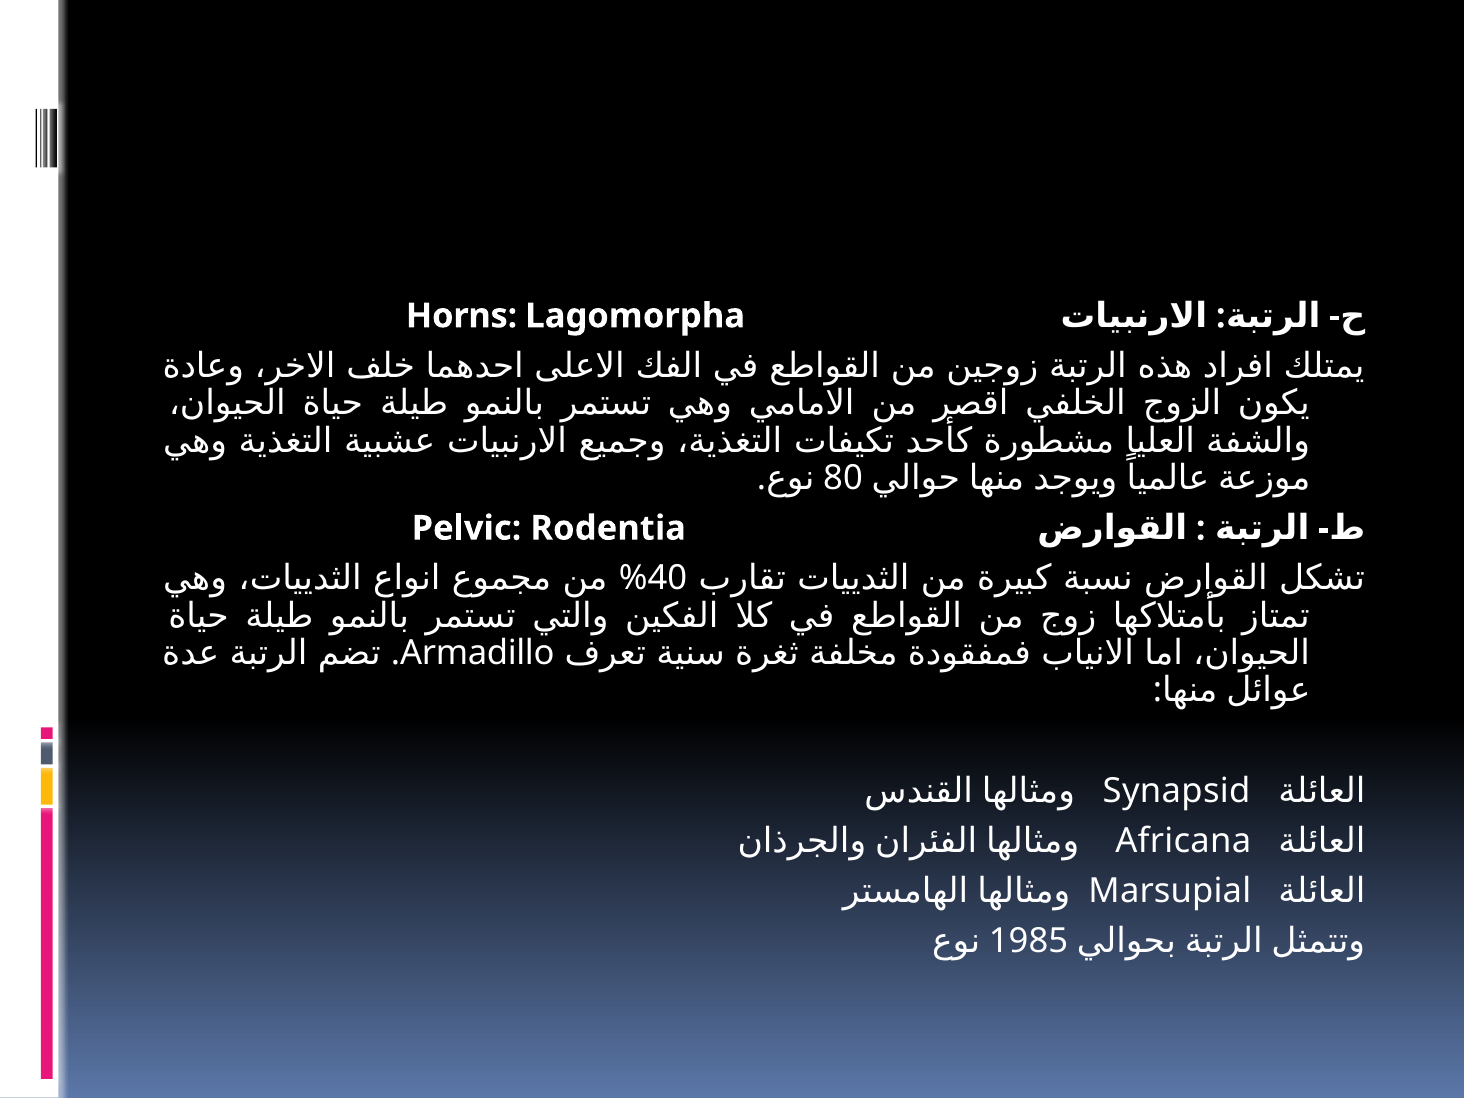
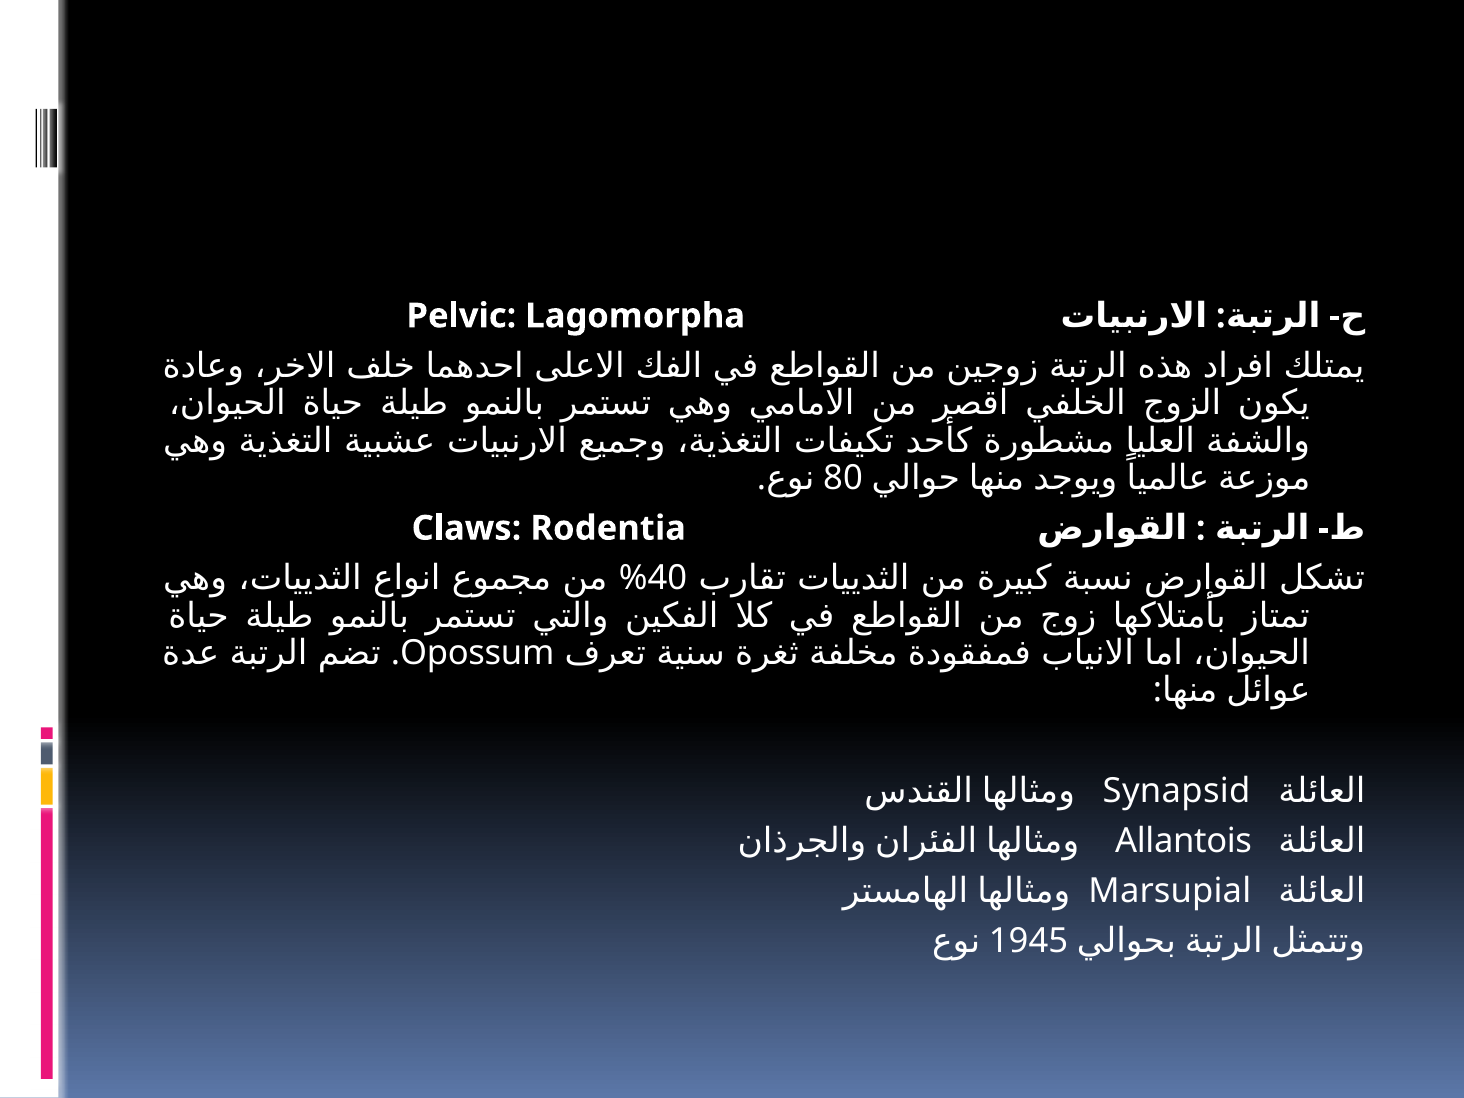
Horns: Horns -> Pelvic
Pelvic: Pelvic -> Claws
Armadillo: Armadillo -> Opossum
Africana: Africana -> Allantois
1985: 1985 -> 1945
